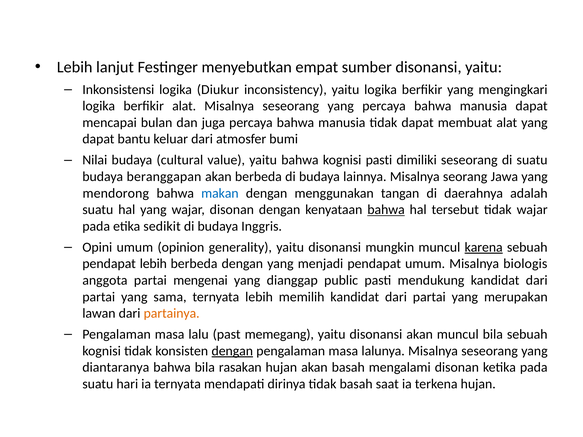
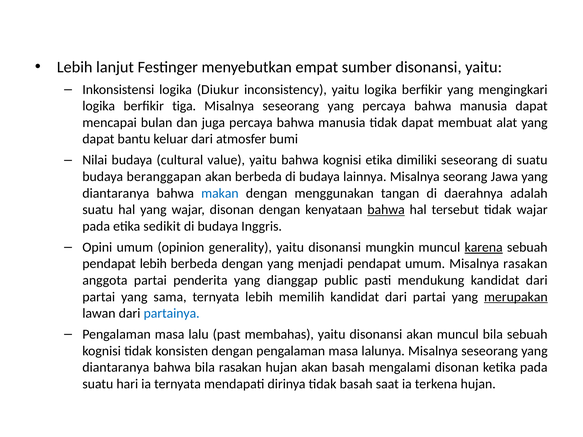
berfikir alat: alat -> tiga
kognisi pasti: pasti -> etika
mendorong at (116, 193): mendorong -> diantaranya
Misalnya biologis: biologis -> rasakan
mengenai: mengenai -> penderita
merupakan underline: none -> present
partainya colour: orange -> blue
memegang: memegang -> membahas
dengan at (232, 351) underline: present -> none
